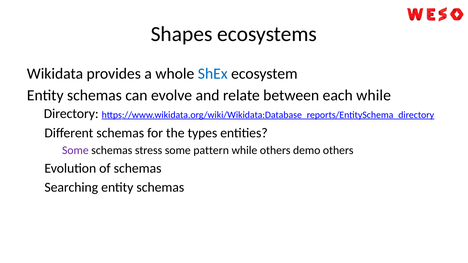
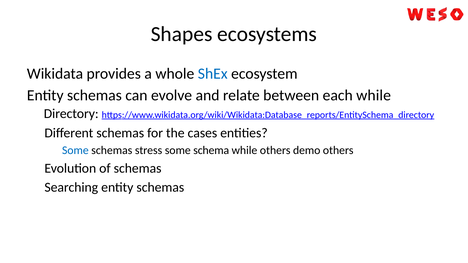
types: types -> cases
Some at (75, 150) colour: purple -> blue
pattern: pattern -> schema
